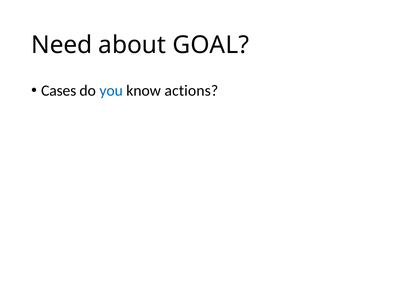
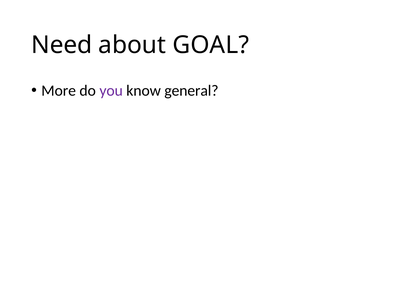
Cases: Cases -> More
you colour: blue -> purple
actions: actions -> general
